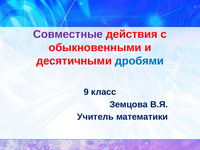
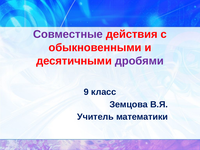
дробями colour: blue -> purple
